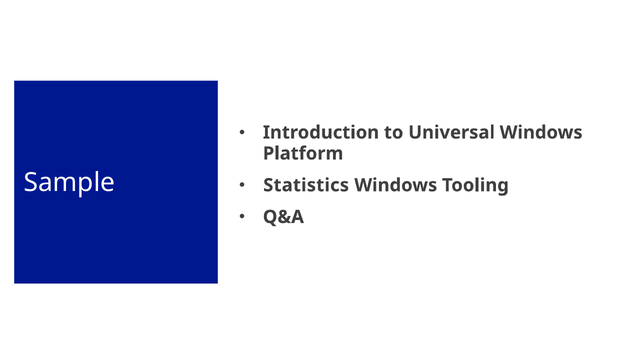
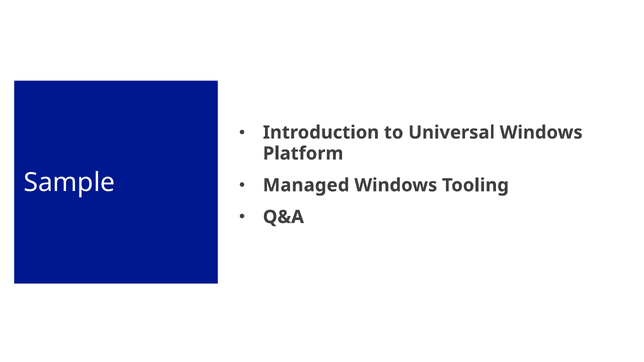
Statistics: Statistics -> Managed
